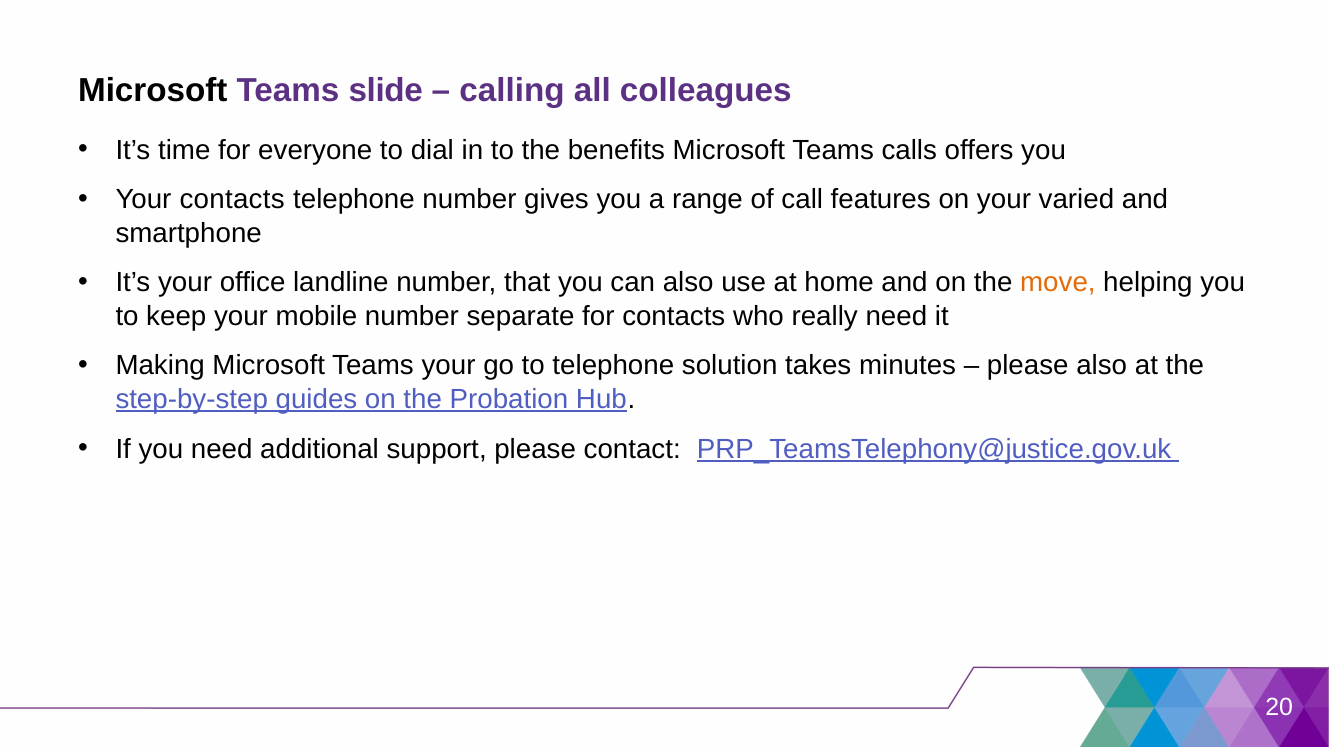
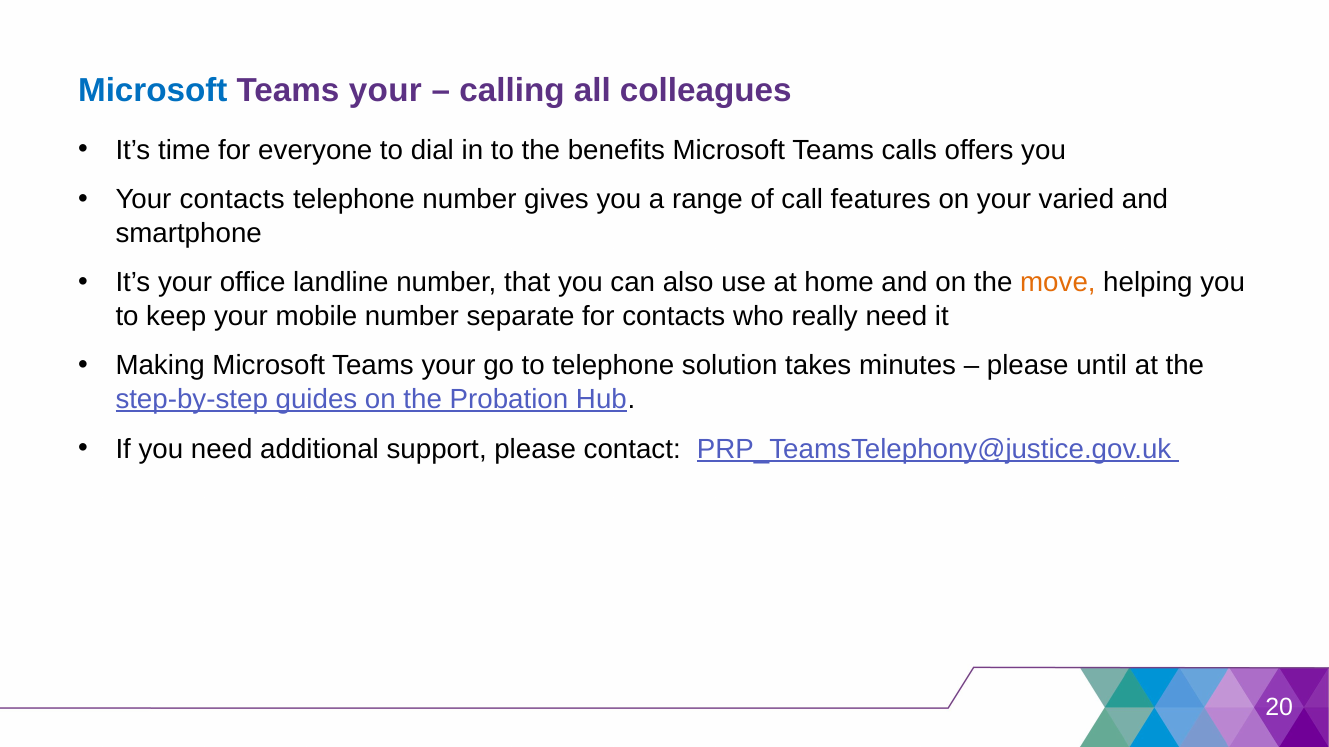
Microsoft at (153, 90) colour: black -> blue
slide at (386, 90): slide -> your
please also: also -> until
